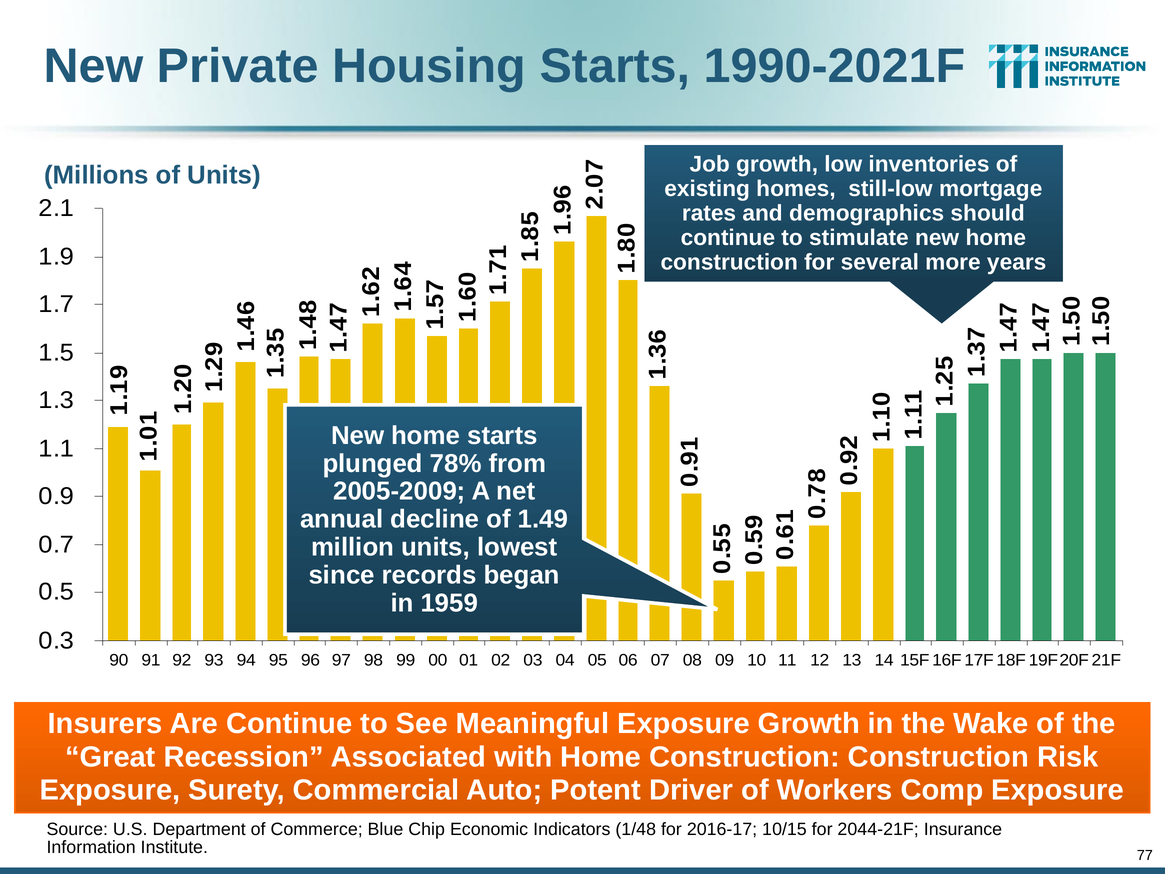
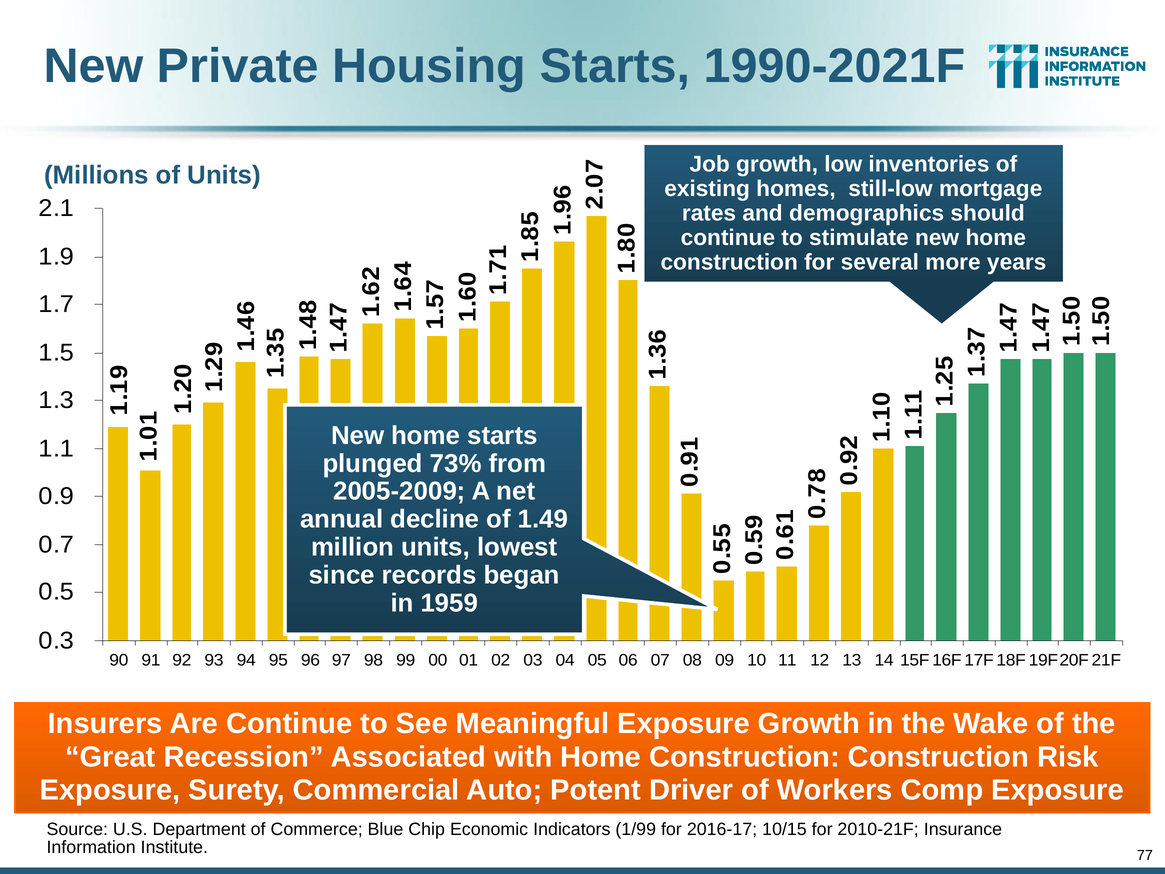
78%: 78% -> 73%
1/48: 1/48 -> 1/99
2044-21F: 2044-21F -> 2010-21F
